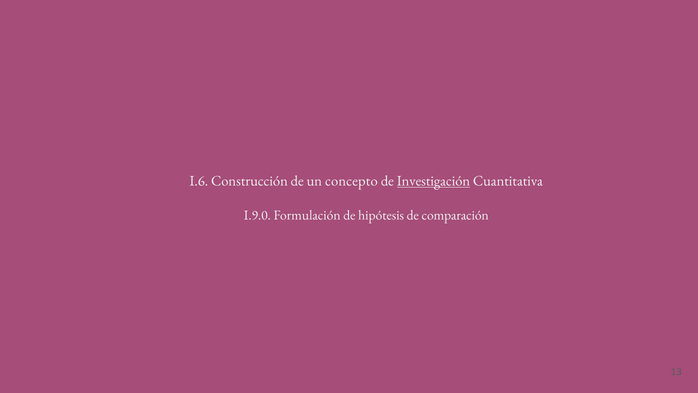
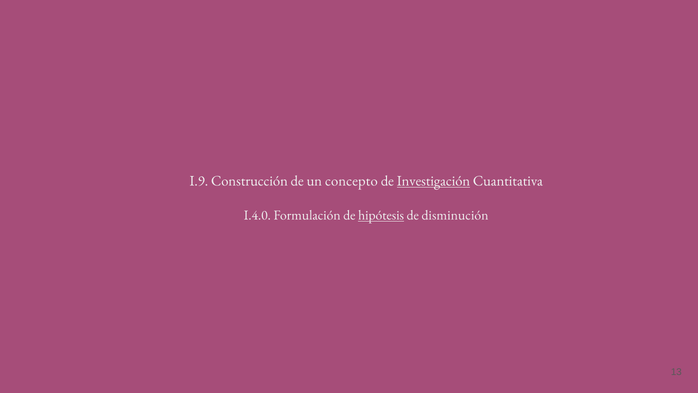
I.6: I.6 -> I.9
I.9.0: I.9.0 -> I.4.0
hipótesis underline: none -> present
comparación: comparación -> disminución
